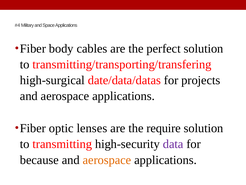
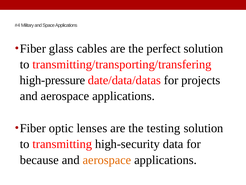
body: body -> glass
high-surgical: high-surgical -> high-pressure
require: require -> testing
data colour: purple -> black
